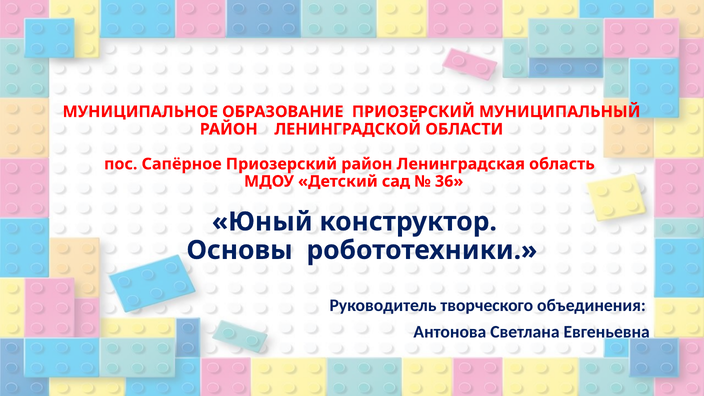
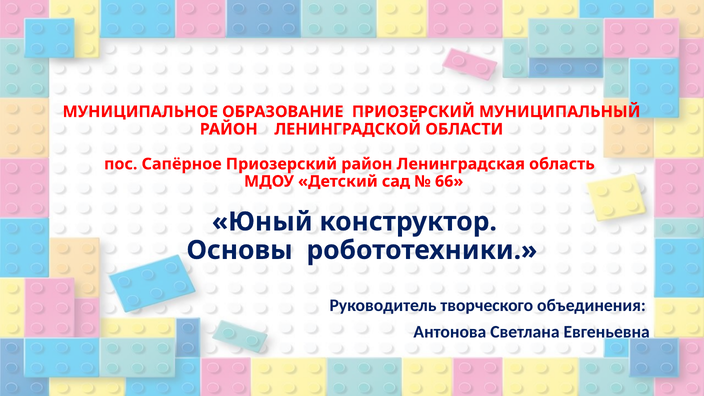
36: 36 -> 66
